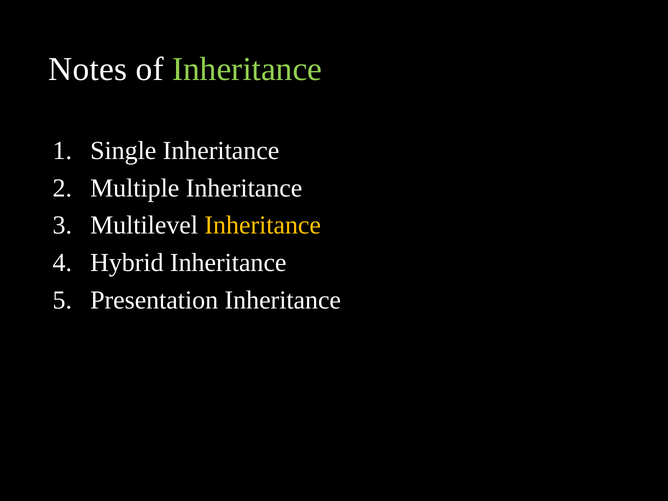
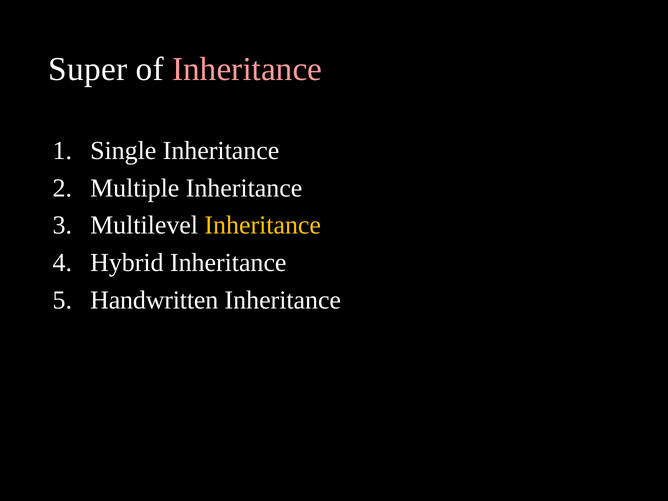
Notes: Notes -> Super
Inheritance at (247, 69) colour: light green -> pink
Presentation: Presentation -> Handwritten
